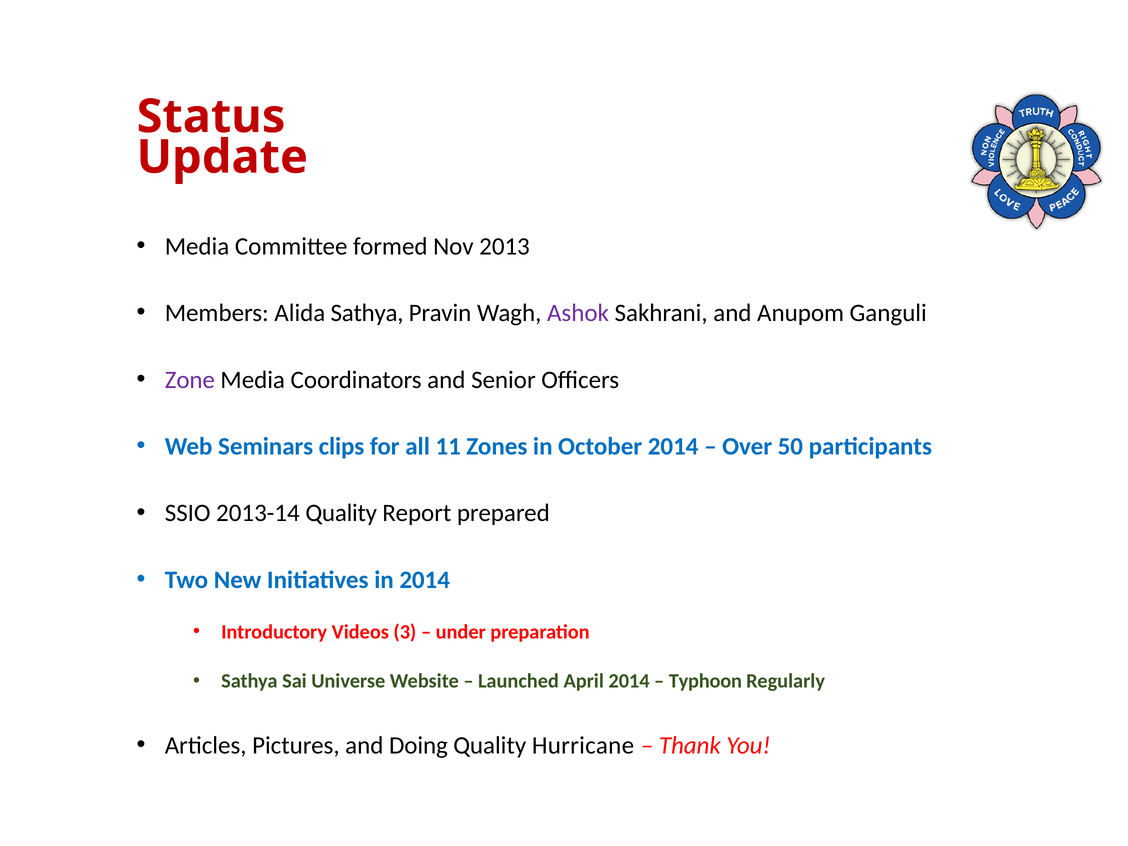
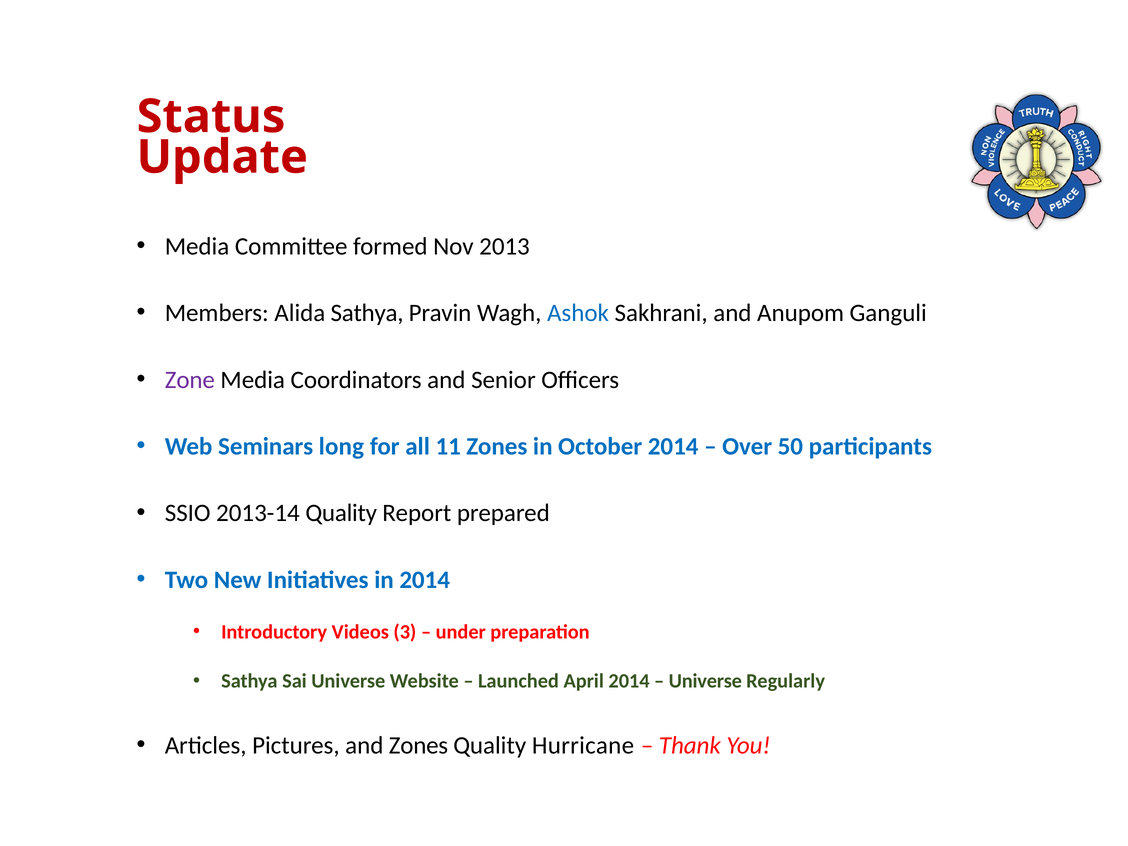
Ashok colour: purple -> blue
clips: clips -> long
Typhoon at (705, 681): Typhoon -> Universe
and Doing: Doing -> Zones
